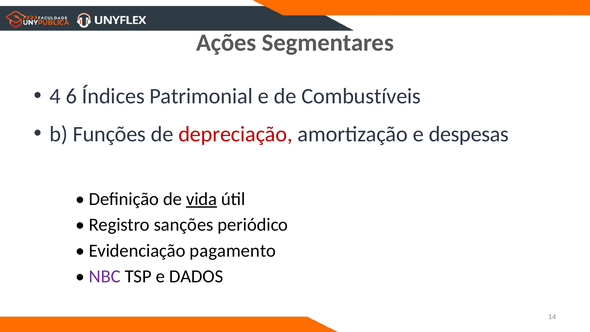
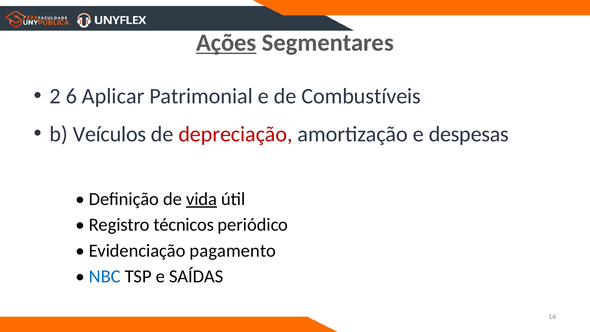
Ações underline: none -> present
4: 4 -> 2
Índices: Índices -> Aplicar
Funções: Funções -> Veículos
sanções: sanções -> técnicos
NBC colour: purple -> blue
DADOS: DADOS -> SAÍDAS
